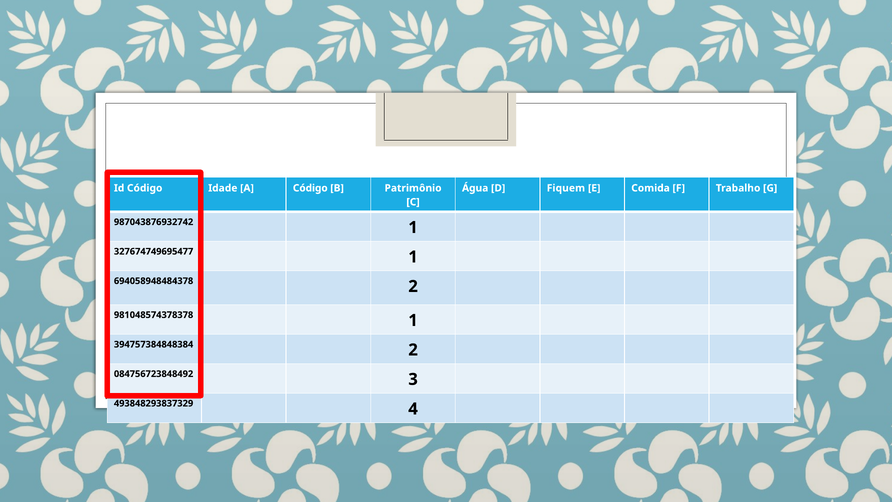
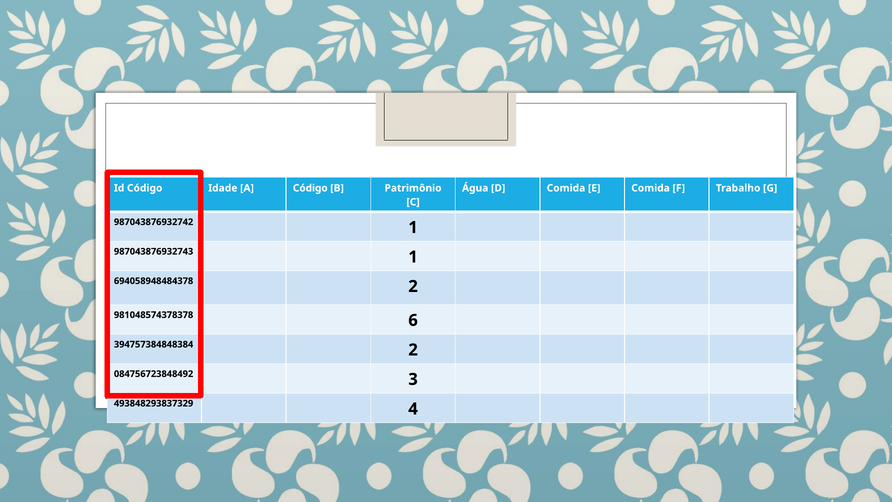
D Fiquem: Fiquem -> Comida
327674749695477: 327674749695477 -> 987043876932743
981048574378378 1: 1 -> 6
